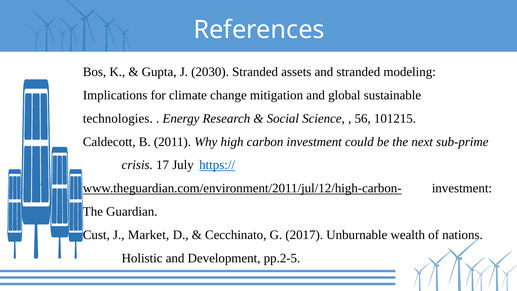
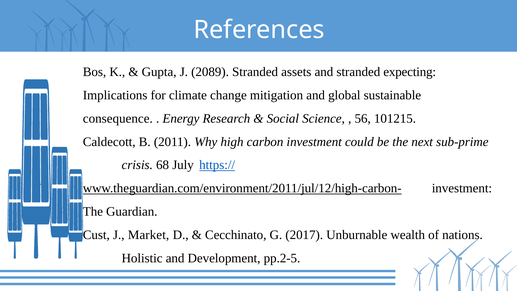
2030: 2030 -> 2089
modeling: modeling -> expecting
technologies: technologies -> consequence
17: 17 -> 68
